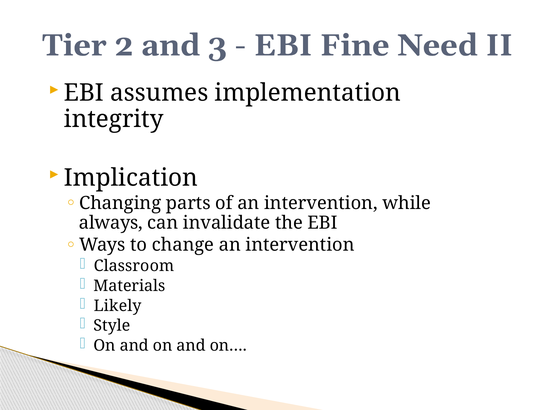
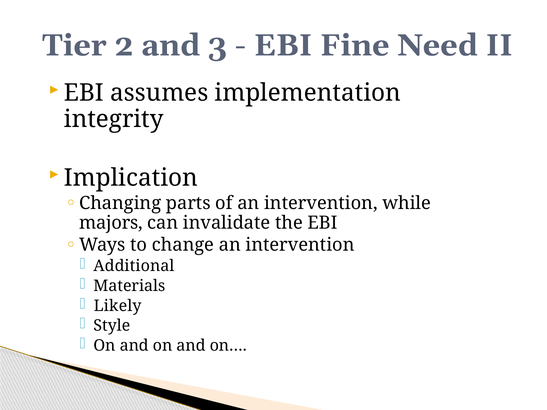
always: always -> majors
Classroom: Classroom -> Additional
